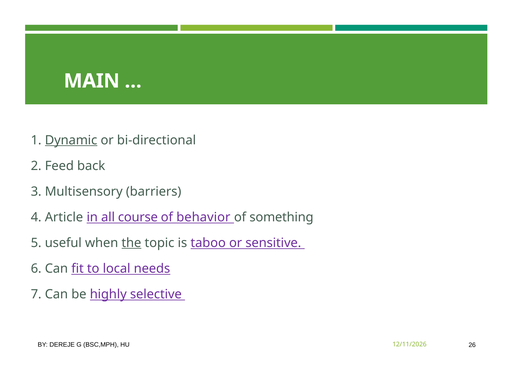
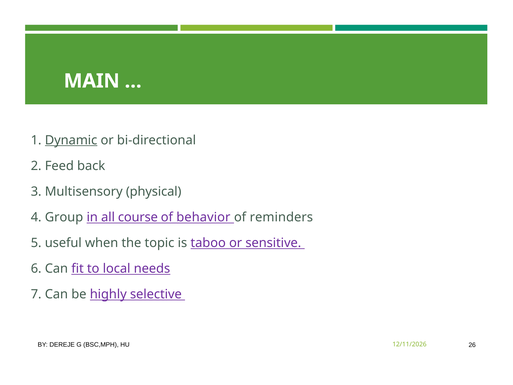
barriers: barriers -> physical
Article: Article -> Group
something: something -> reminders
the underline: present -> none
